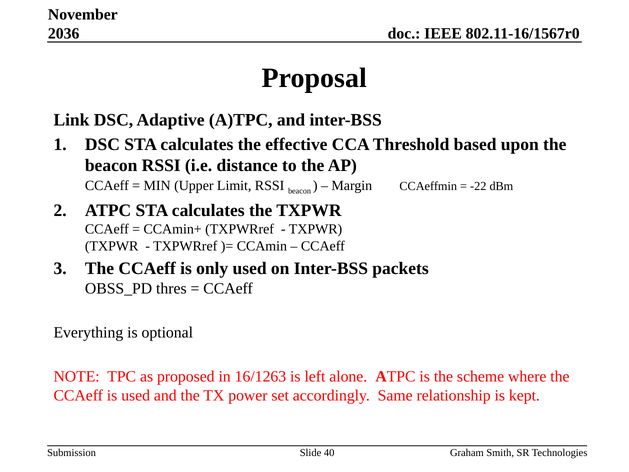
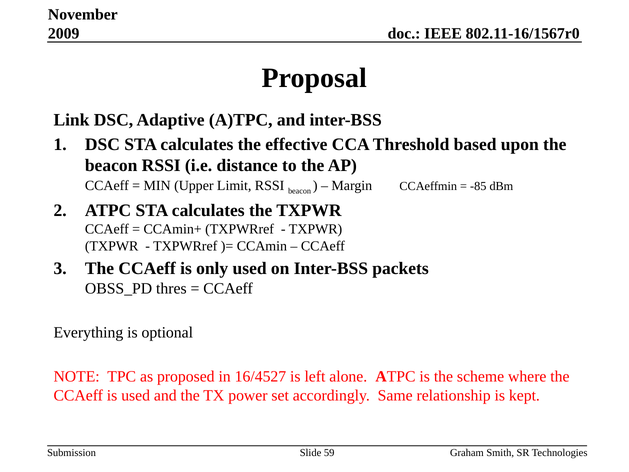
2036: 2036 -> 2009
-22: -22 -> -85
16/1263: 16/1263 -> 16/4527
40: 40 -> 59
